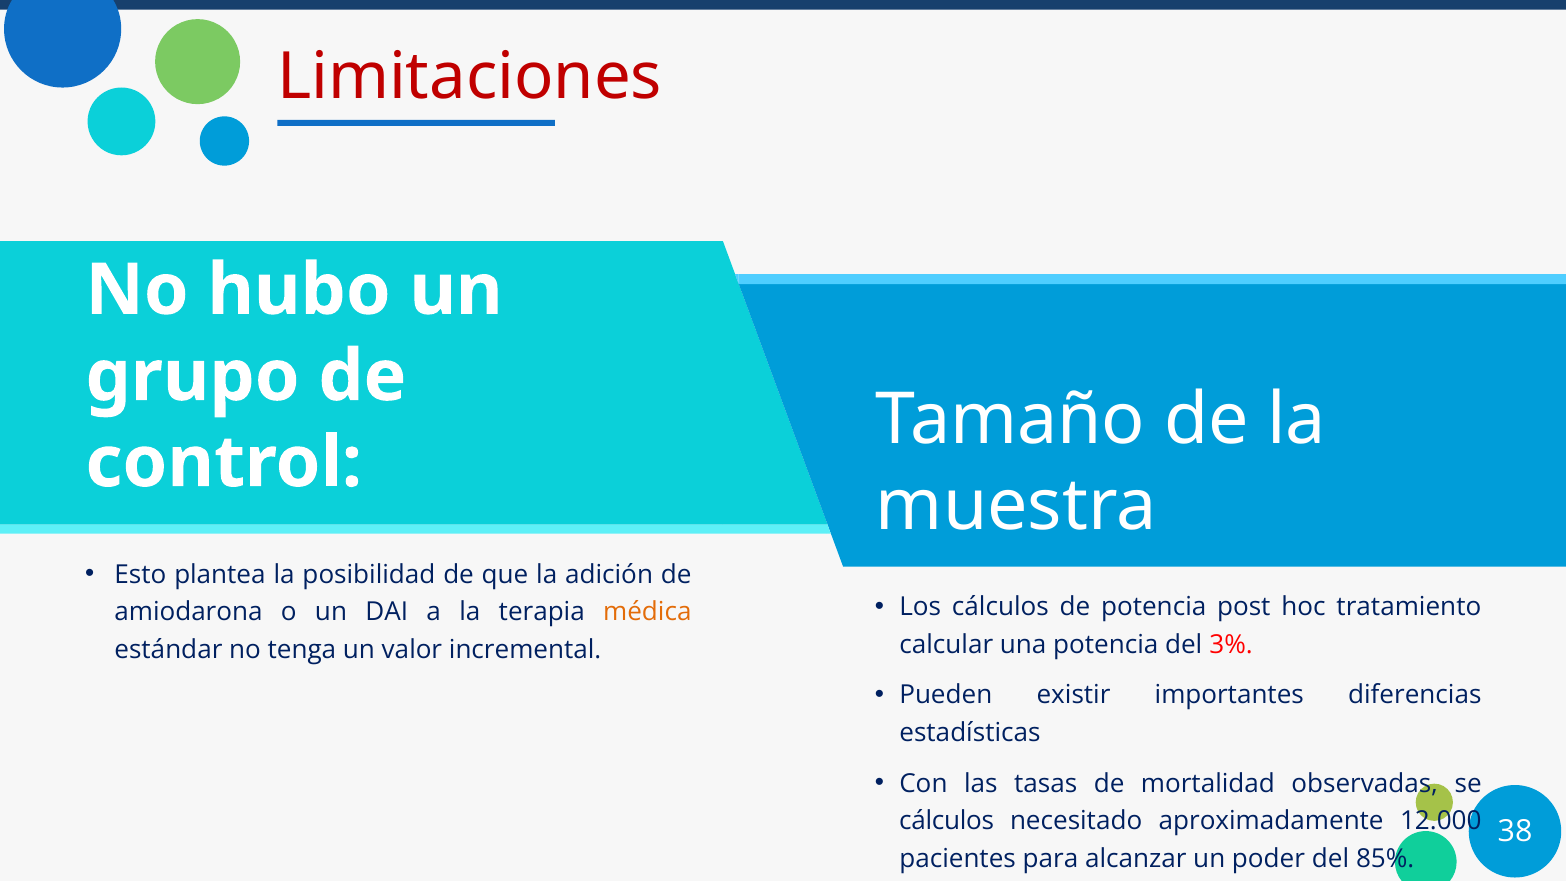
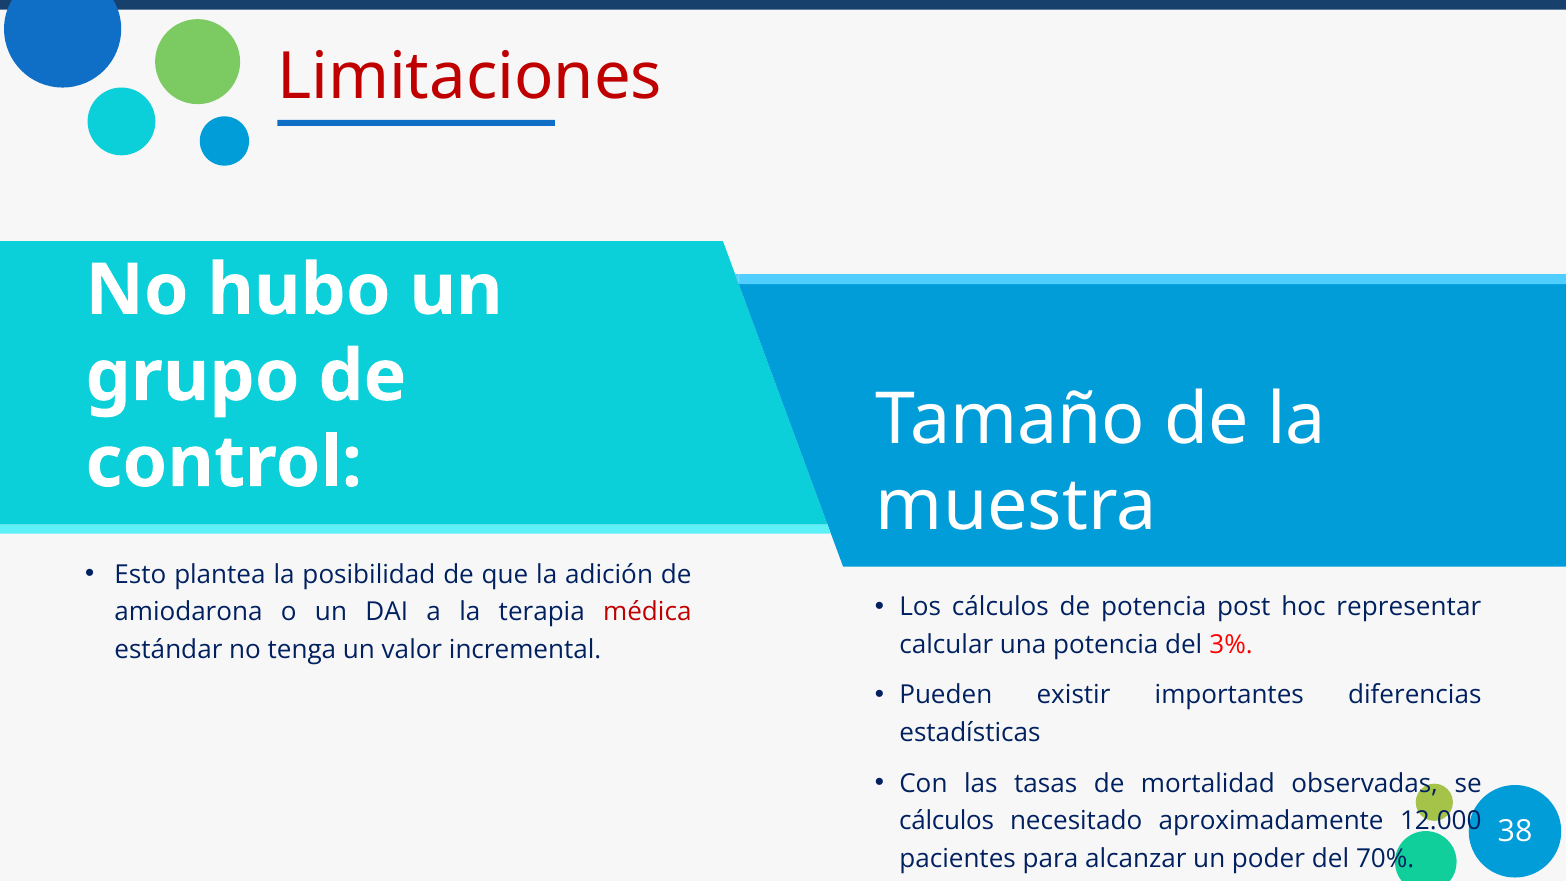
tratamiento: tratamiento -> representar
médica colour: orange -> red
85%: 85% -> 70%
